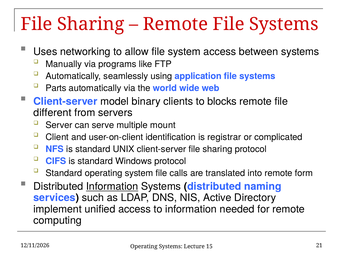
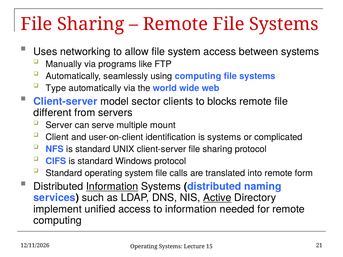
using application: application -> computing
Parts: Parts -> Type
binary: binary -> sector
is registrar: registrar -> systems
Active underline: none -> present
